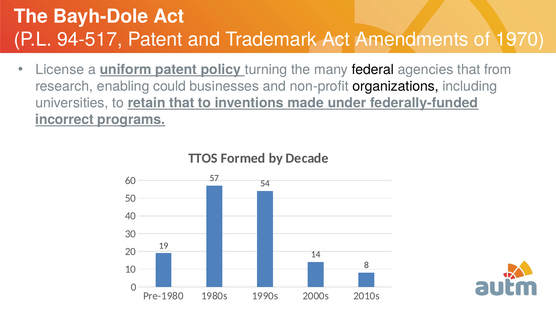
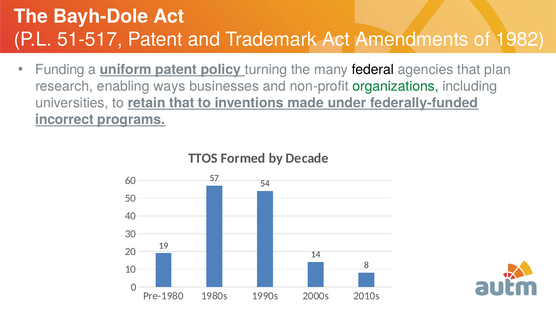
94-517: 94-517 -> 51-517
1970: 1970 -> 1982
License: License -> Funding
from: from -> plan
could: could -> ways
organizations colour: black -> green
